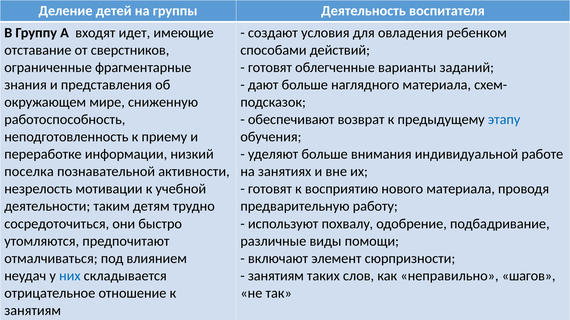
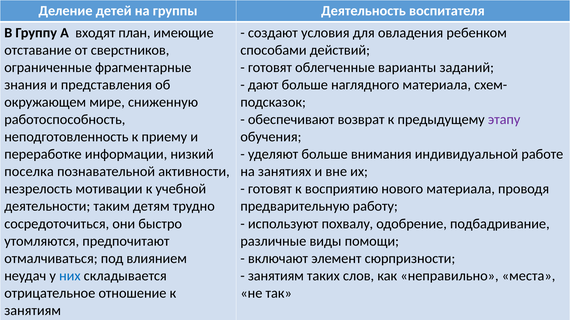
идет: идет -> план
этапу colour: blue -> purple
шагов: шагов -> места
